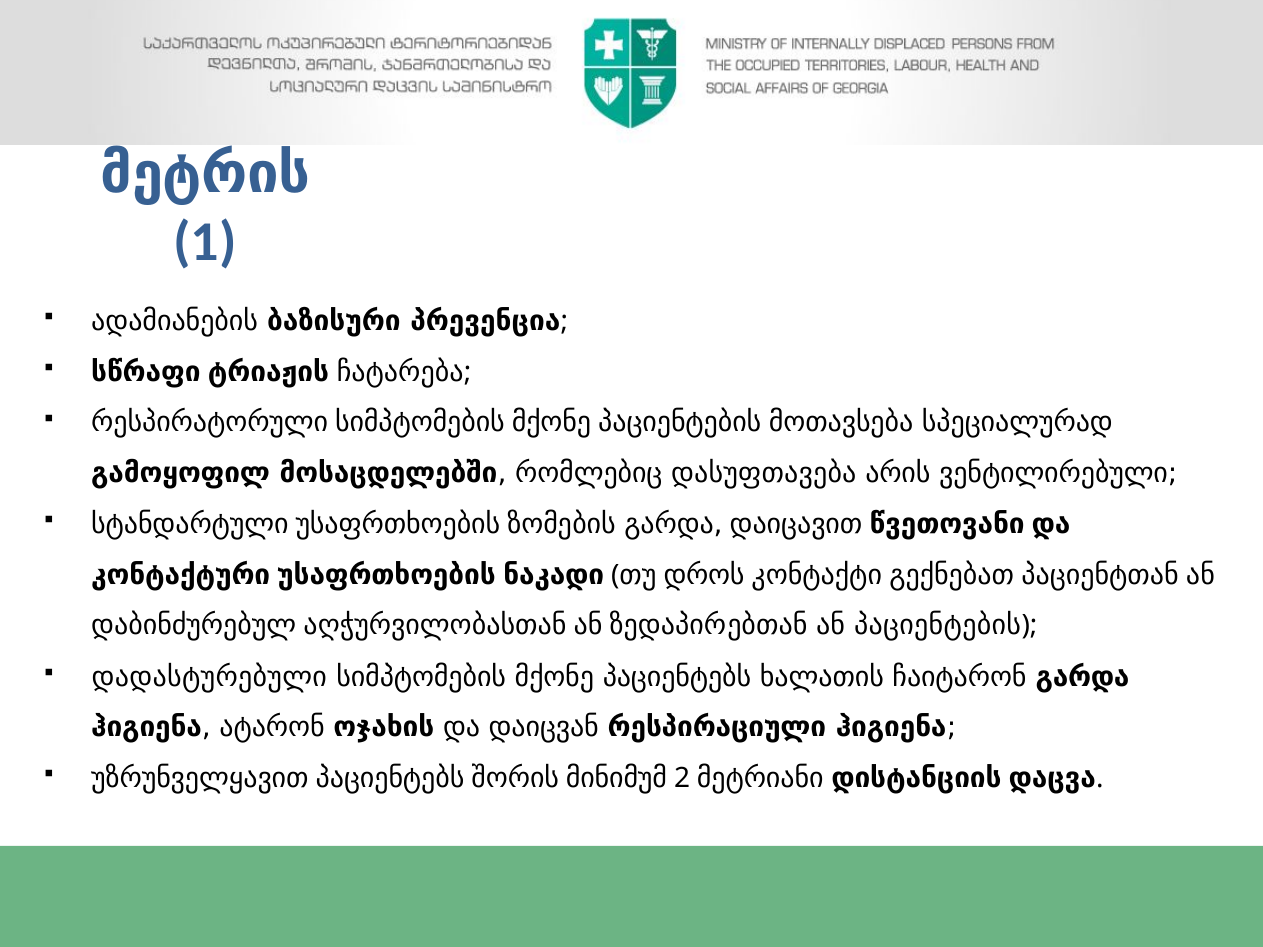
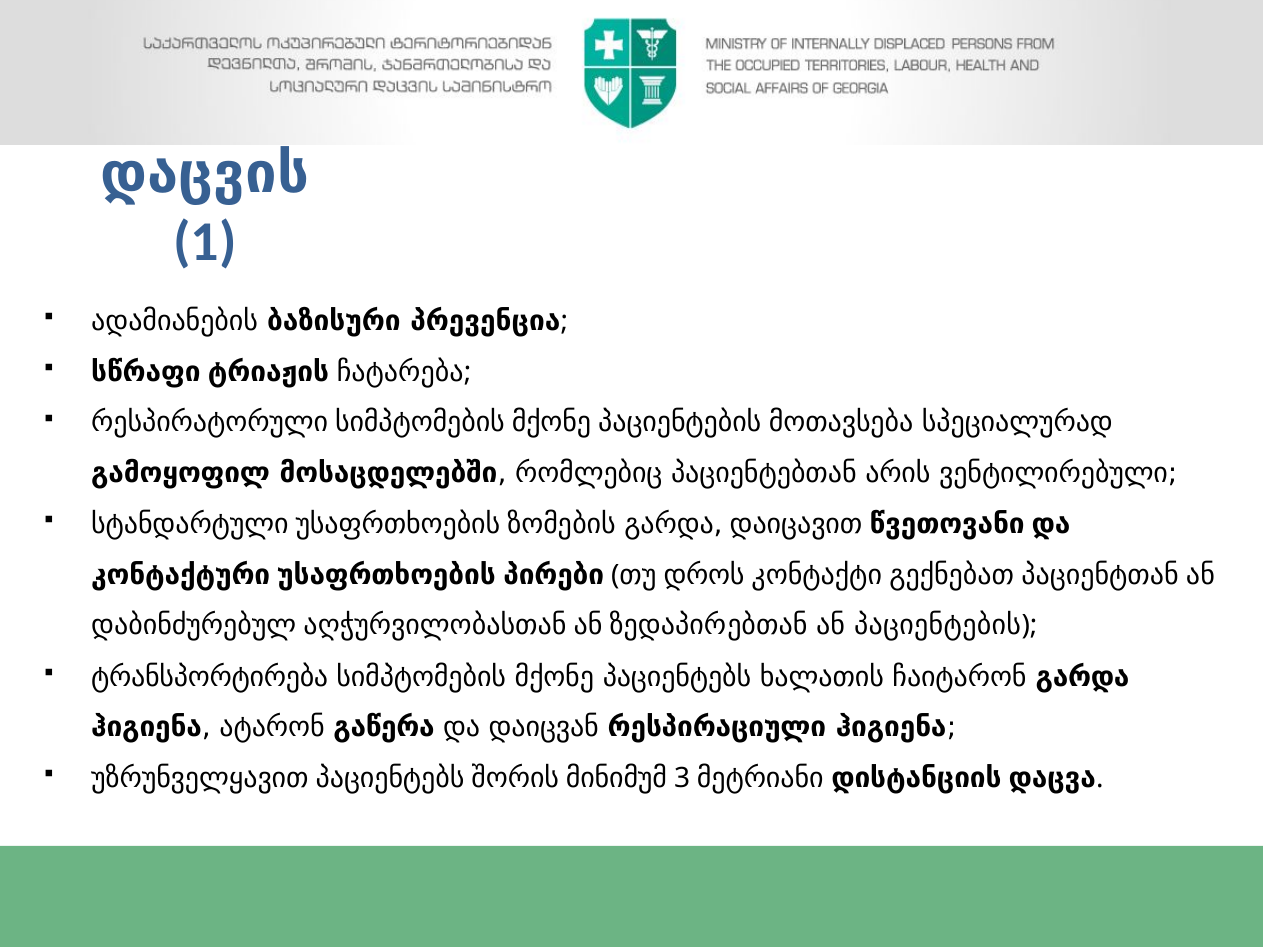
მეტრის: მეტრის -> დაცვის
დასუფთავება: დასუფთავება -> პაციენტებთან
ნაკადი: ნაკადი -> პირები
დადასტურებული: დადასტურებული -> ტრანსპორტირება
ოჯახის: ოჯახის -> გაწერა
2: 2 -> 3
